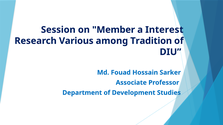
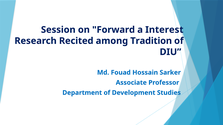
Member: Member -> Forward
Various: Various -> Recited
